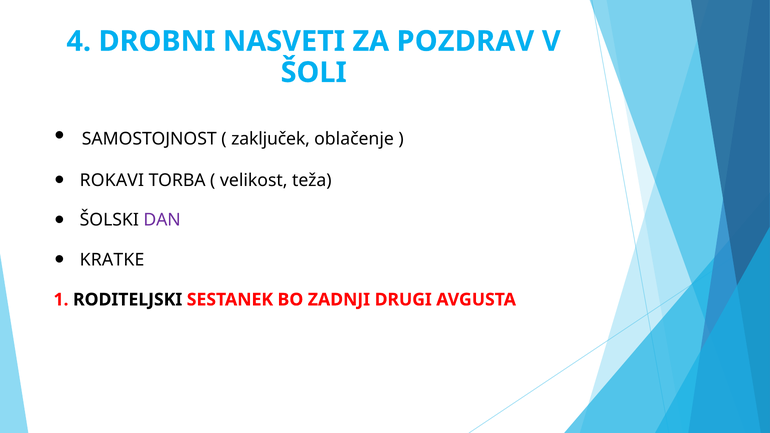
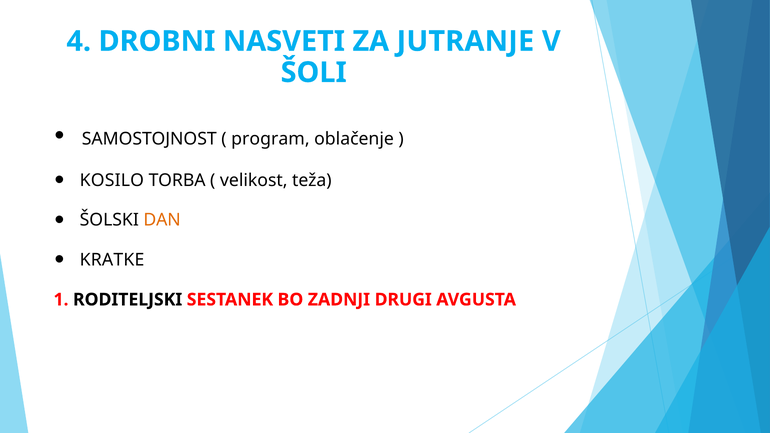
POZDRAV: POZDRAV -> JUTRANJE
zaključek: zaključek -> program
ROKAVI: ROKAVI -> KOSILO
DAN colour: purple -> orange
